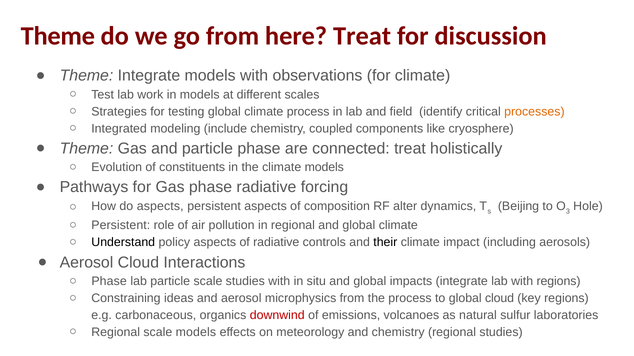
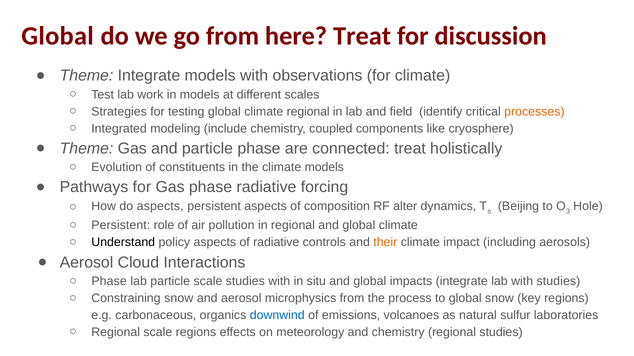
Theme at (58, 36): Theme -> Global
climate process: process -> regional
their colour: black -> orange
with regions: regions -> studies
Constraining ideas: ideas -> snow
global cloud: cloud -> snow
downwind colour: red -> blue
scale models: models -> regions
